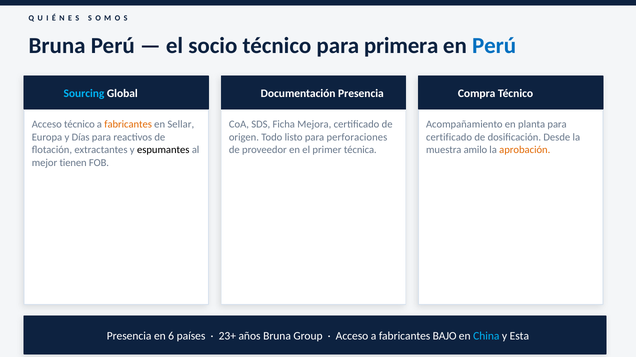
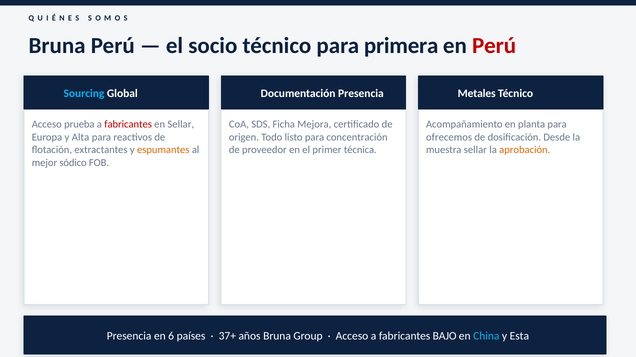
Perú at (494, 46) colour: blue -> red
Compra: Compra -> Metales
Acceso técnico: técnico -> prueba
fabricantes at (128, 125) colour: orange -> red
Días: Días -> Alta
perforaciones: perforaciones -> concentración
certificado at (449, 137): certificado -> ofrecemos
espumantes colour: black -> orange
muestra amilo: amilo -> sellar
tienen: tienen -> sódico
23+: 23+ -> 37+
